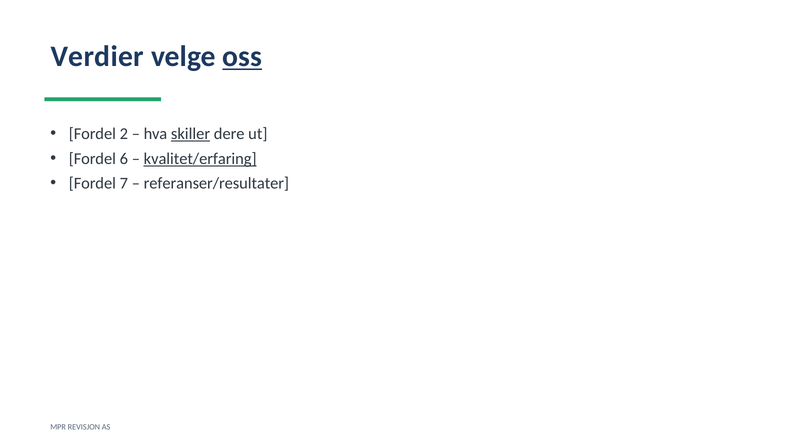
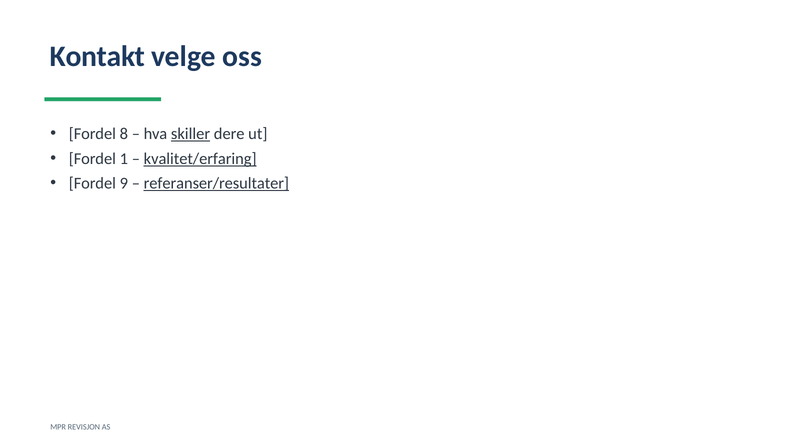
Verdier: Verdier -> Kontakt
oss underline: present -> none
2: 2 -> 8
6: 6 -> 1
7: 7 -> 9
referanser/resultater underline: none -> present
